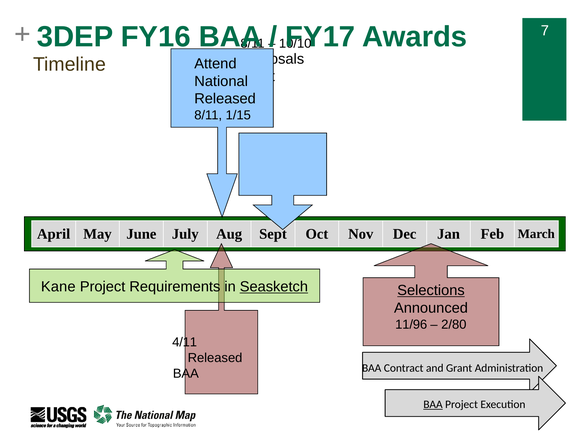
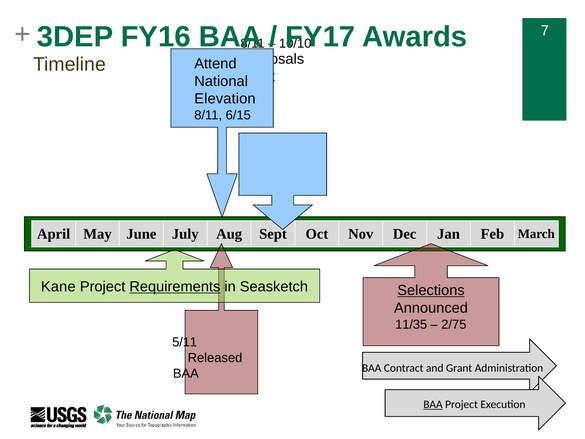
Released at (225, 99): Released -> Elevation
1/15: 1/15 -> 6/15
Requirements underline: none -> present
Seasketch underline: present -> none
11/96: 11/96 -> 11/35
2/80: 2/80 -> 2/75
4/11: 4/11 -> 5/11
